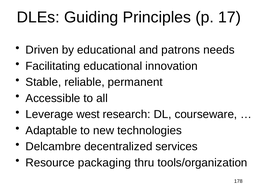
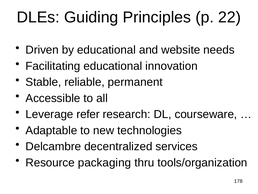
17: 17 -> 22
patrons: patrons -> website
west: west -> refer
